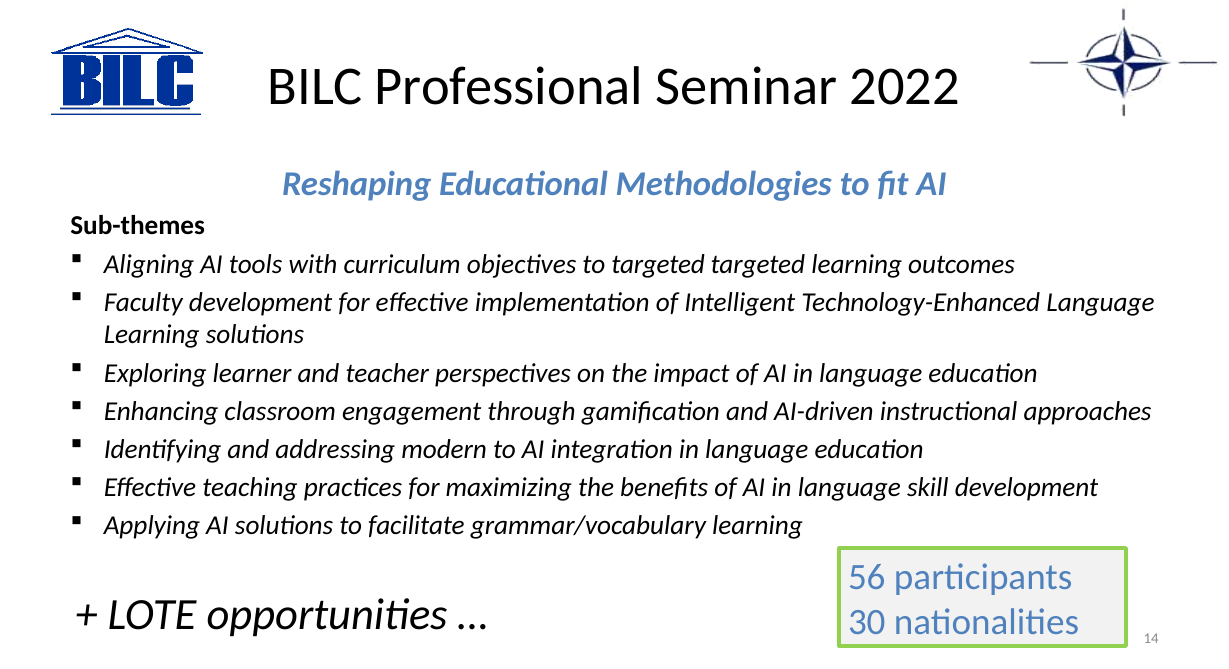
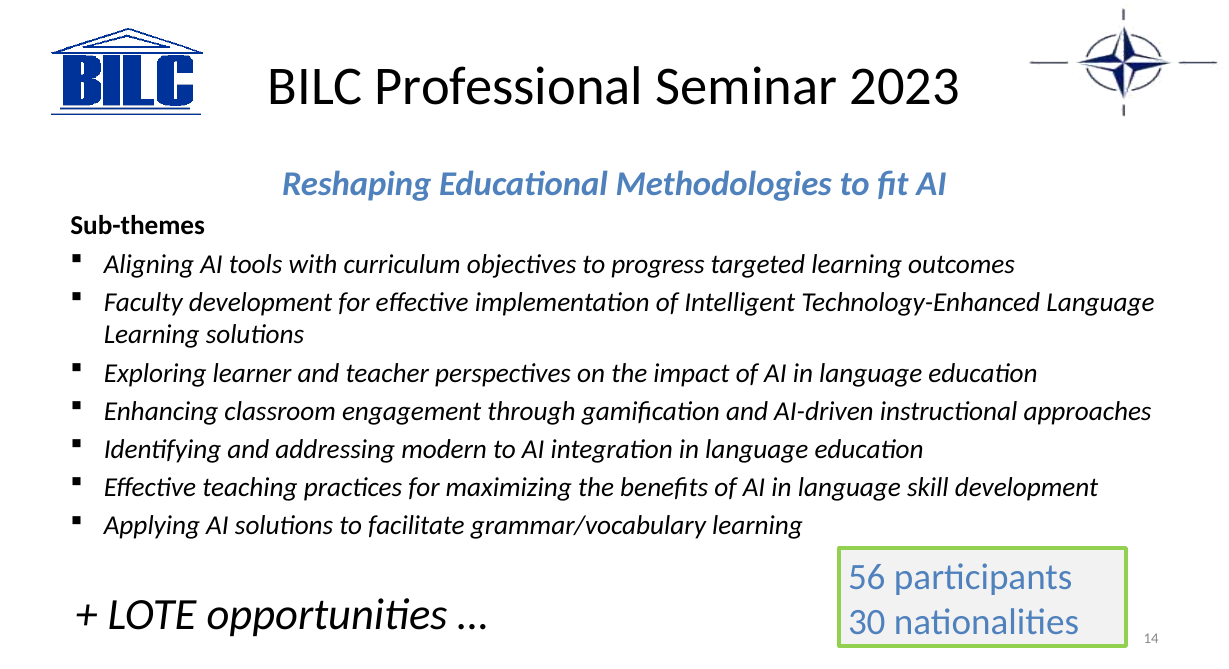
2022: 2022 -> 2023
to targeted: targeted -> progress
